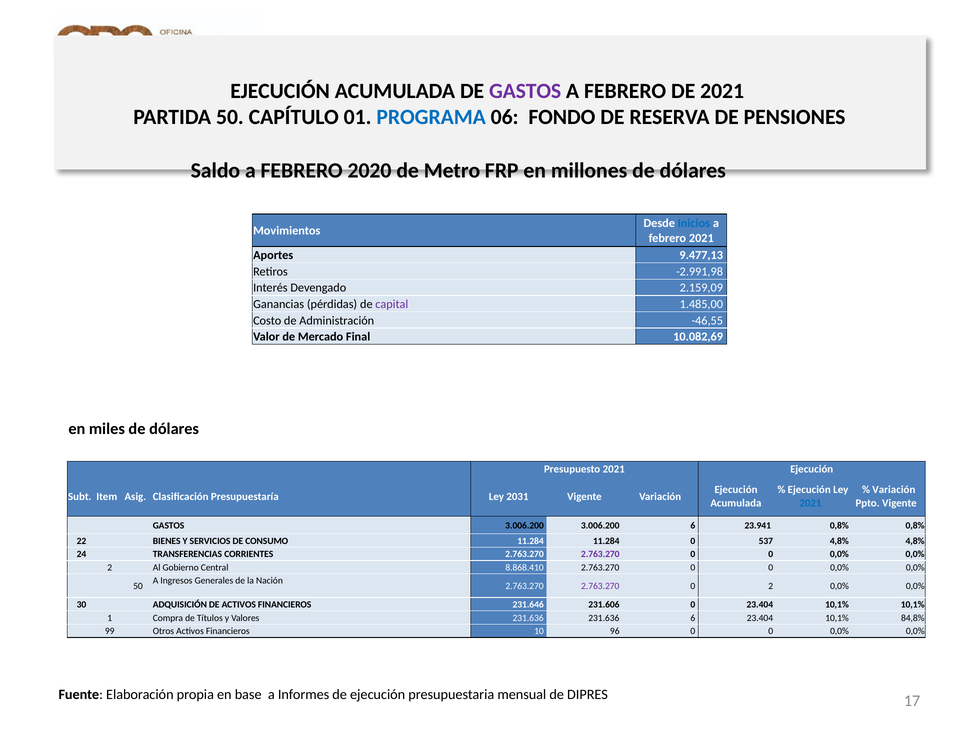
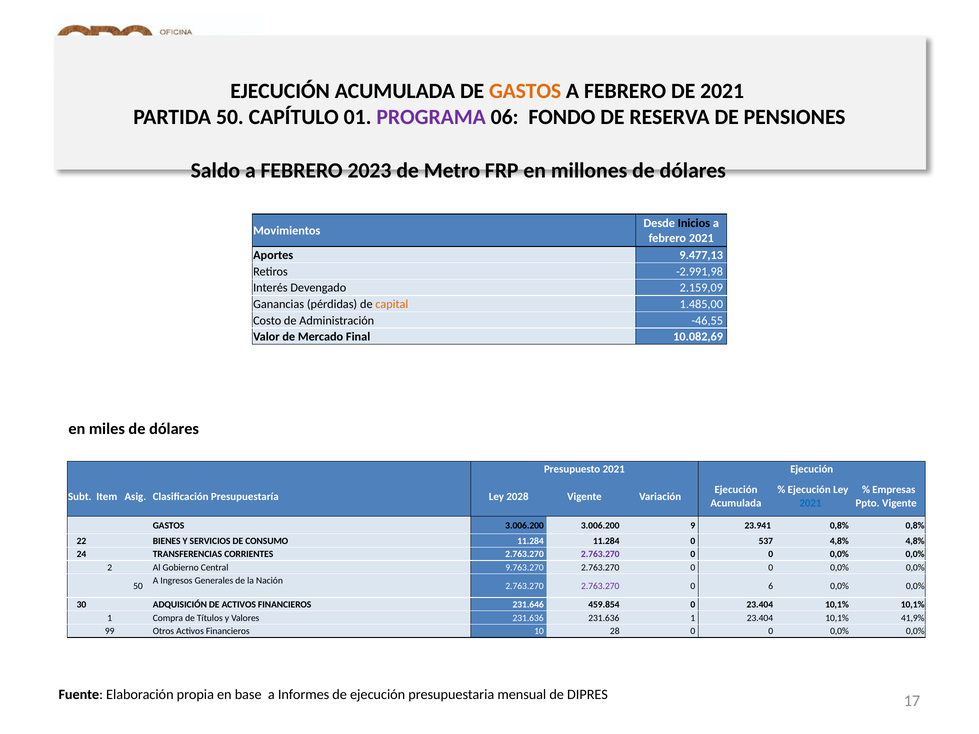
GASTOS at (525, 91) colour: purple -> orange
PROGRAMA colour: blue -> purple
2020: 2020 -> 2023
Inicios colour: blue -> black
capital colour: purple -> orange
Variación at (894, 490): Variación -> Empresas
2031: 2031 -> 2028
3.006.200 6: 6 -> 9
8.868.410: 8.868.410 -> 9.763.270
0 2: 2 -> 6
231.606: 231.606 -> 459.854
231.636 6: 6 -> 1
84,8%: 84,8% -> 41,9%
96: 96 -> 28
